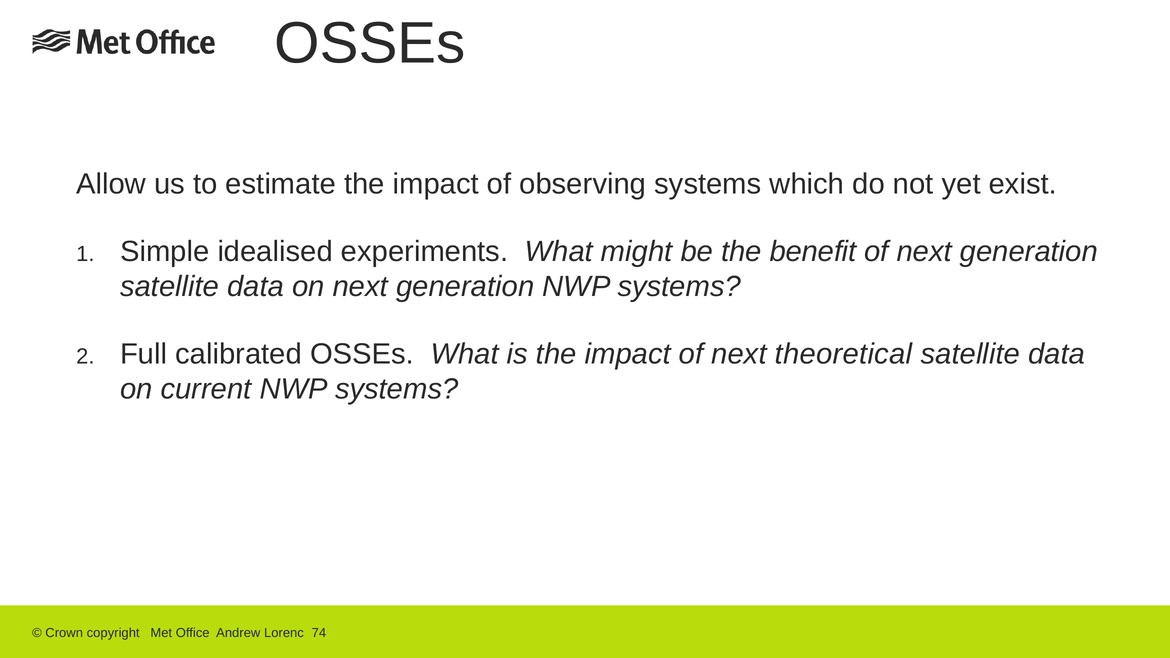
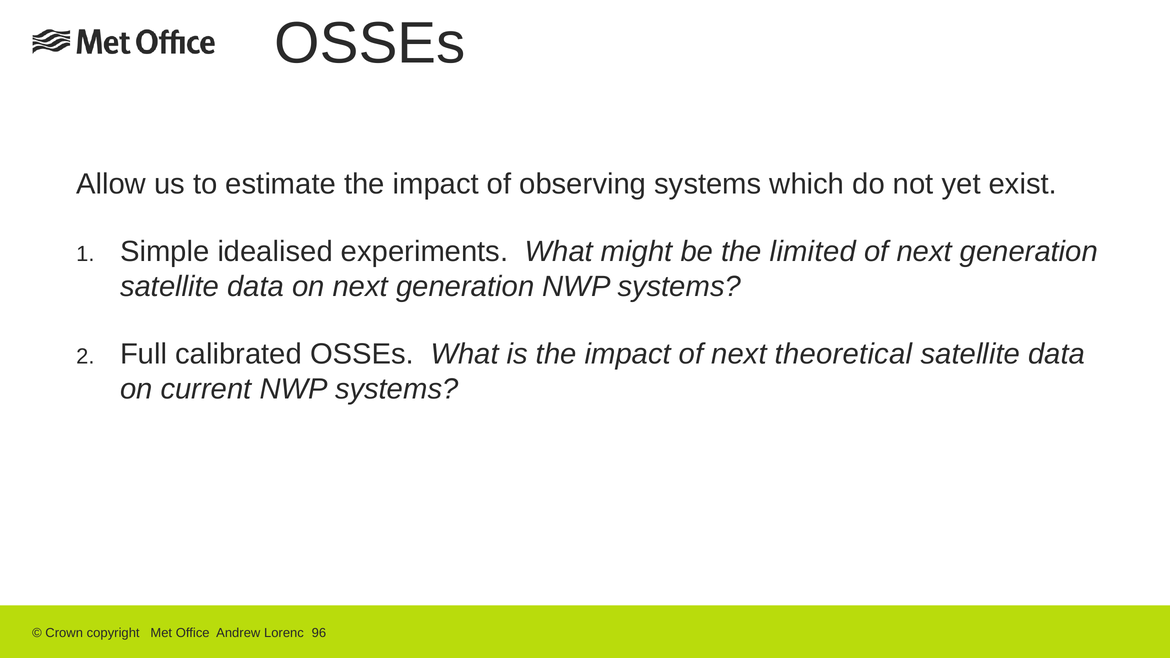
benefit: benefit -> limited
74: 74 -> 96
